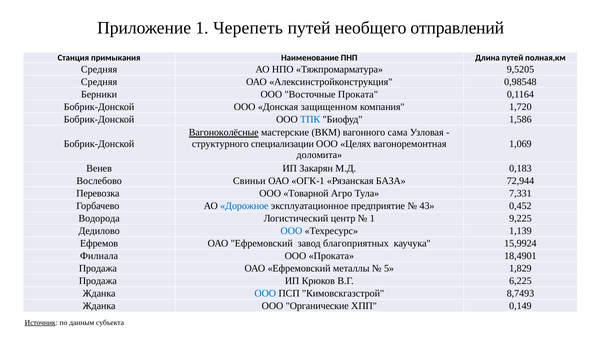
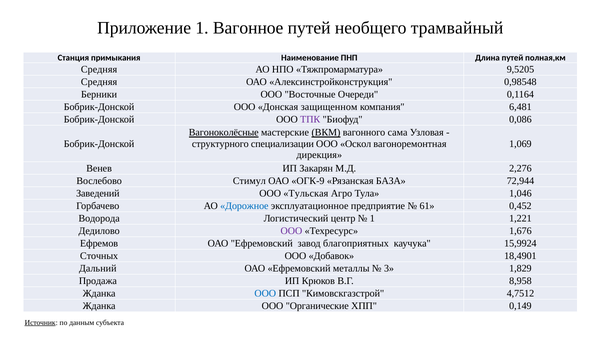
Черепеть: Черепеть -> Вагонное
отправлений: отправлений -> трамвайный
Восточные Проката: Проката -> Очереди
1,720: 1,720 -> 6,481
ТПК colour: blue -> purple
1,586: 1,586 -> 0,086
ВКМ underline: none -> present
Целях: Целях -> Оскол
доломита: доломита -> дирекция
0,183: 0,183 -> 2,276
Свиньи: Свиньи -> Стимул
ОГК-1: ОГК-1 -> ОГК-9
Перевозка: Перевозка -> Заведений
Товарной: Товарной -> Тульская
7,331: 7,331 -> 1,046
43: 43 -> 61
9,225: 9,225 -> 1,221
ООО at (291, 231) colour: blue -> purple
1,139: 1,139 -> 1,676
Филиала: Филиала -> Сточных
ООО Проката: Проката -> Добавок
Продажа at (98, 268): Продажа -> Дальний
5: 5 -> 3
6,225: 6,225 -> 8,958
8,7493: 8,7493 -> 4,7512
